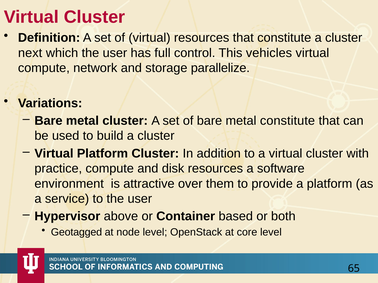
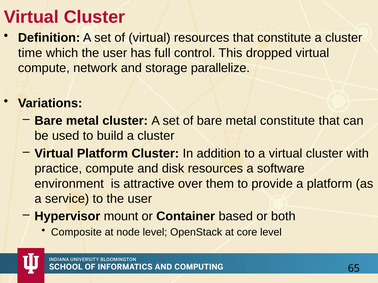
next: next -> time
vehicles: vehicles -> dropped
above: above -> mount
Geotagged: Geotagged -> Composite
